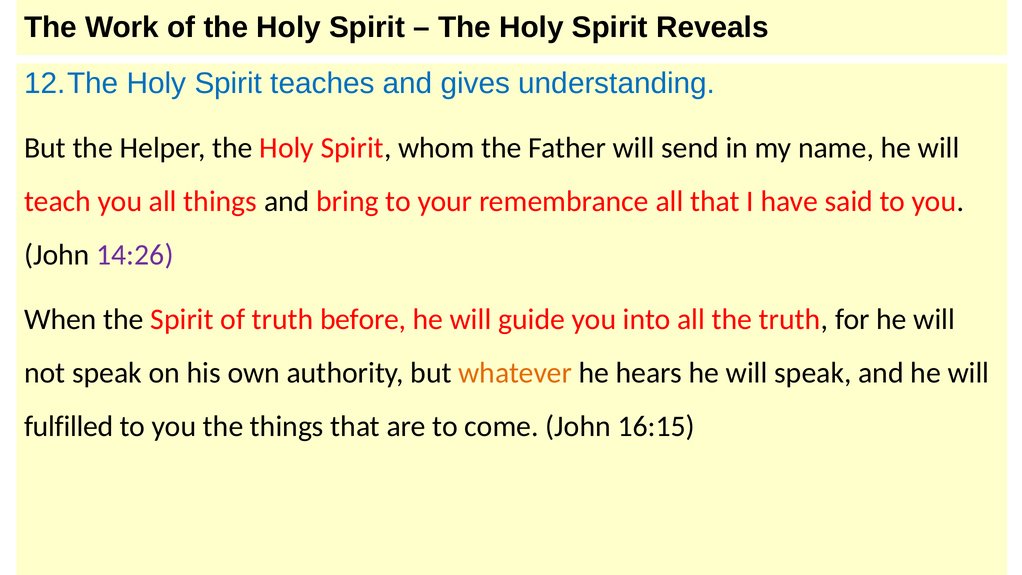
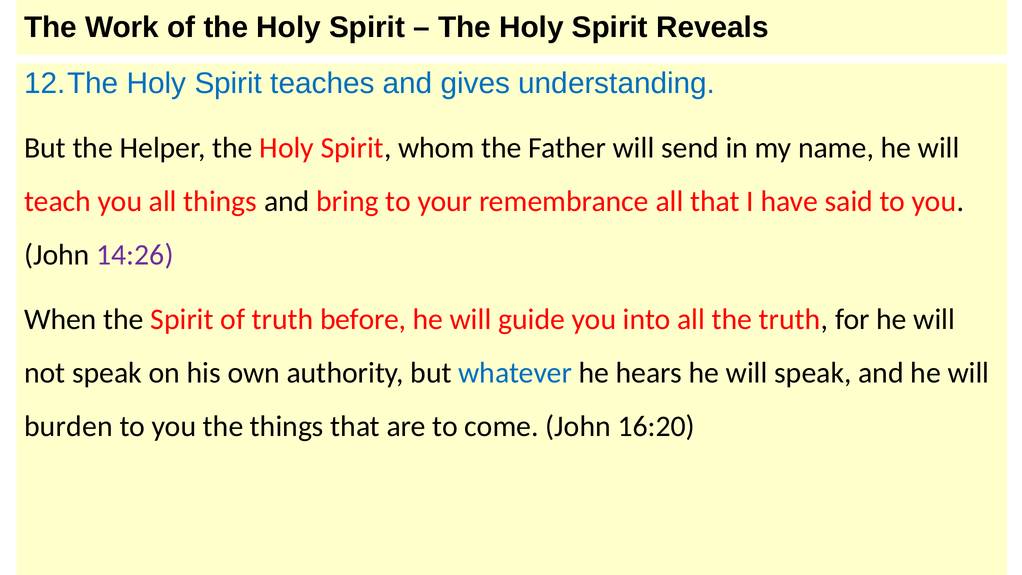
whatever colour: orange -> blue
fulfilled: fulfilled -> burden
16:15: 16:15 -> 16:20
